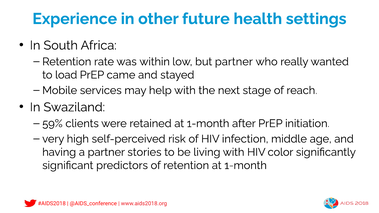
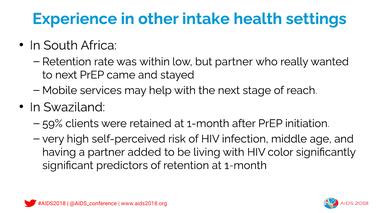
future: future -> intake
to load: load -> next
stories: stories -> added
